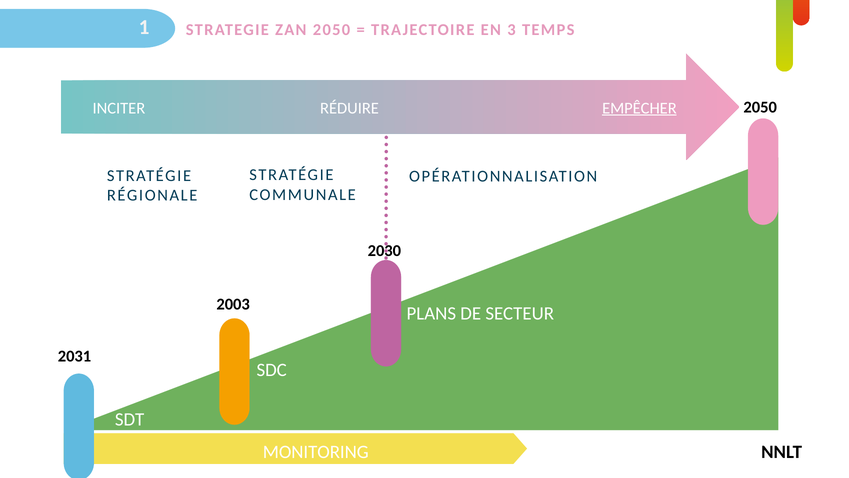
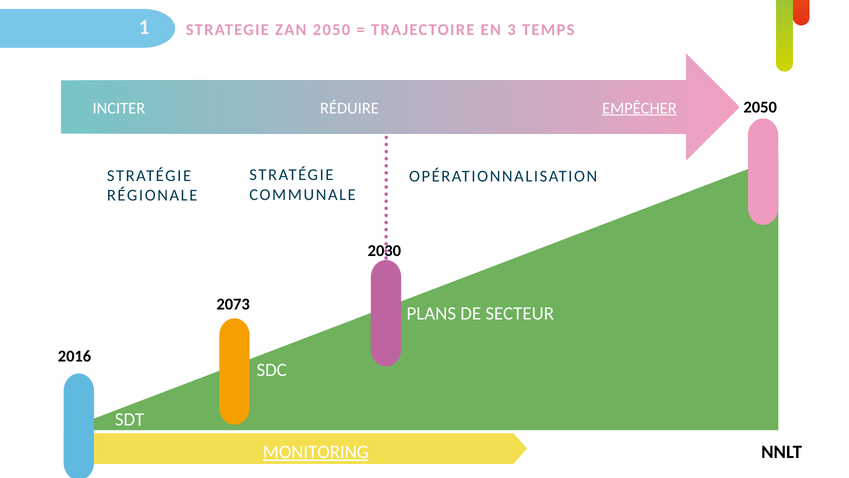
2003: 2003 -> 2073
2031: 2031 -> 2016
MONITORING underline: none -> present
